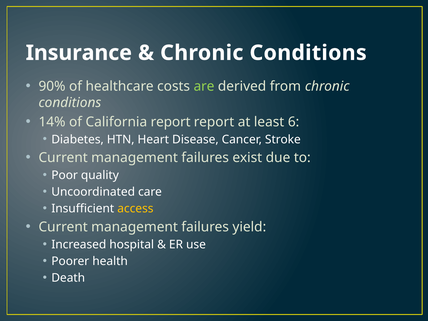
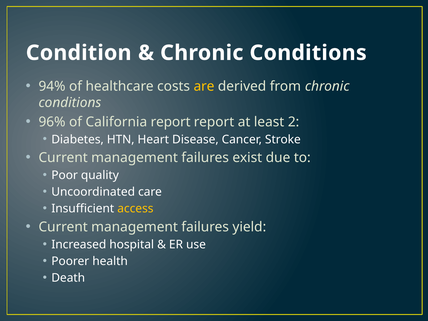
Insurance: Insurance -> Condition
90%: 90% -> 94%
are colour: light green -> yellow
14%: 14% -> 96%
6: 6 -> 2
